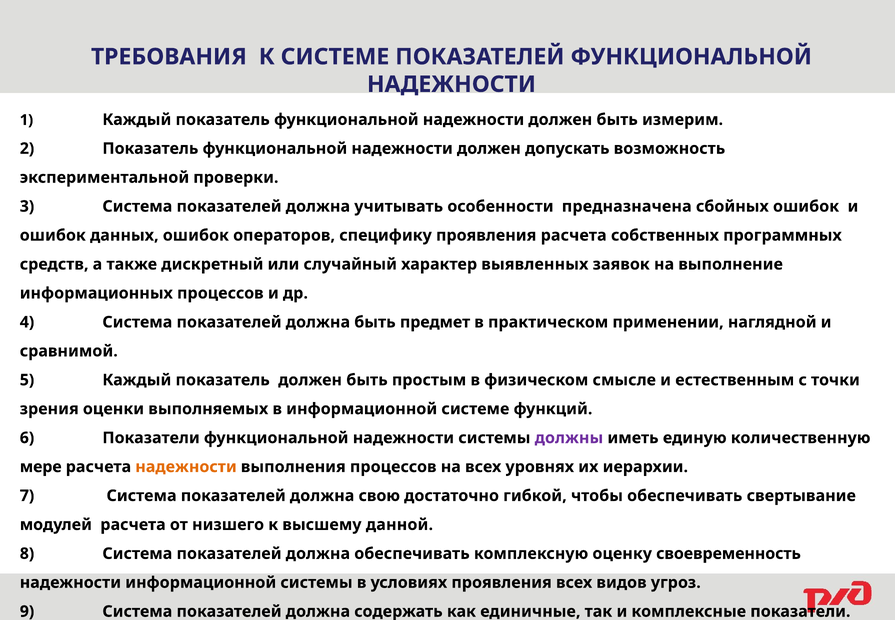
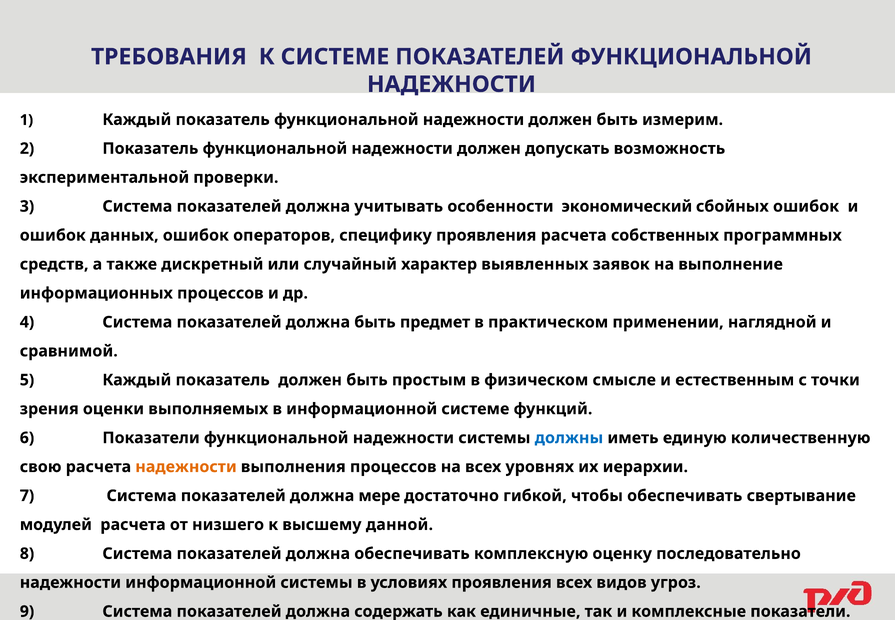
предназначена: предназначена -> экономический
должны colour: purple -> blue
мере: мере -> свою
свою: свою -> мере
своевременность: своевременность -> последовательно
